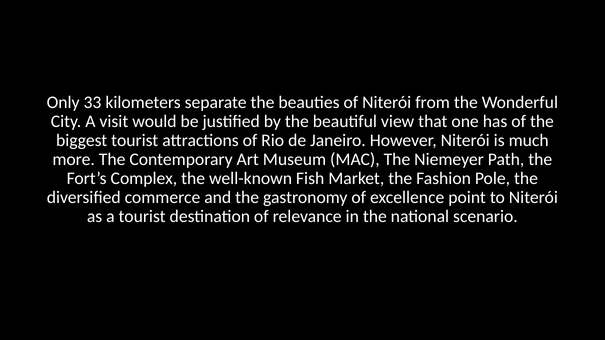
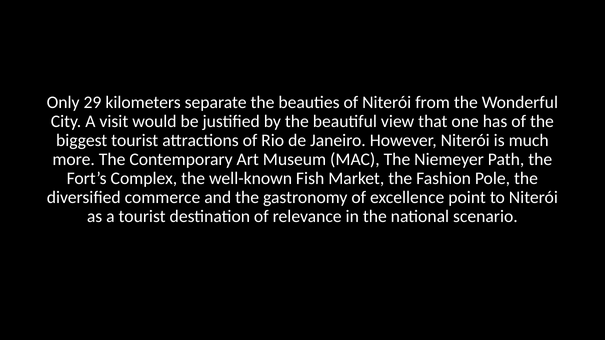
33: 33 -> 29
